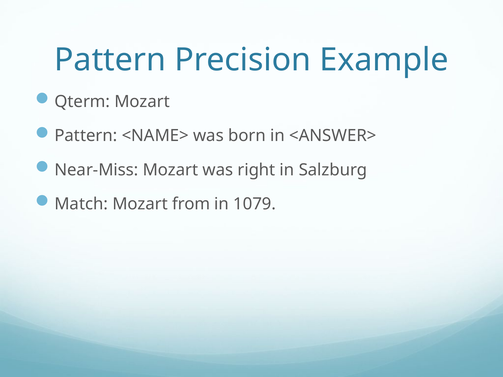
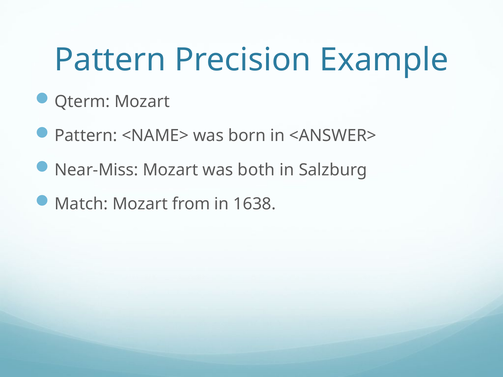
right: right -> both
1079: 1079 -> 1638
